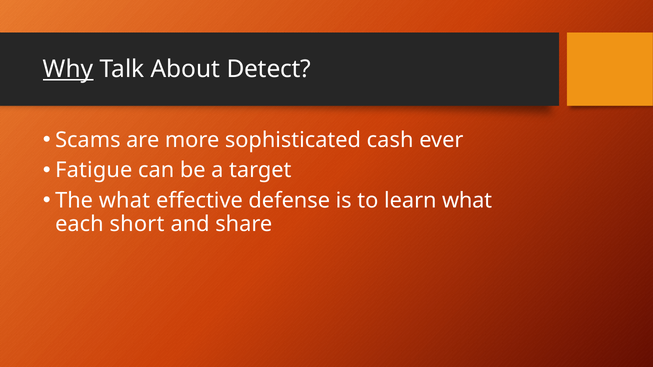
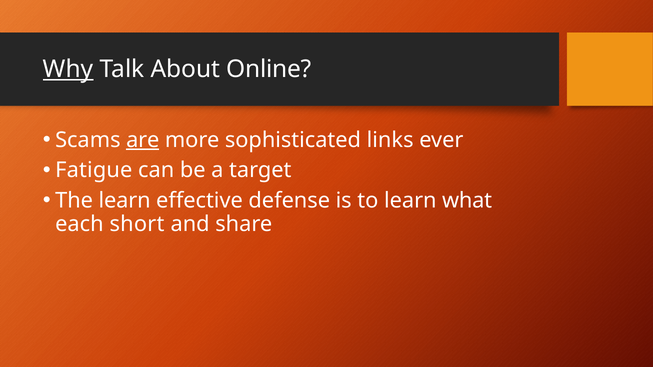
Detect: Detect -> Online
are underline: none -> present
cash: cash -> links
The what: what -> learn
